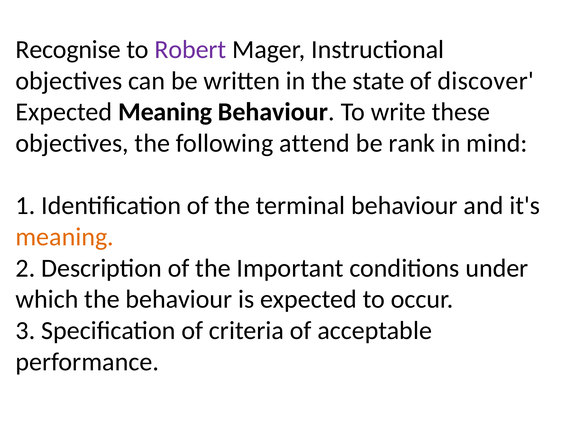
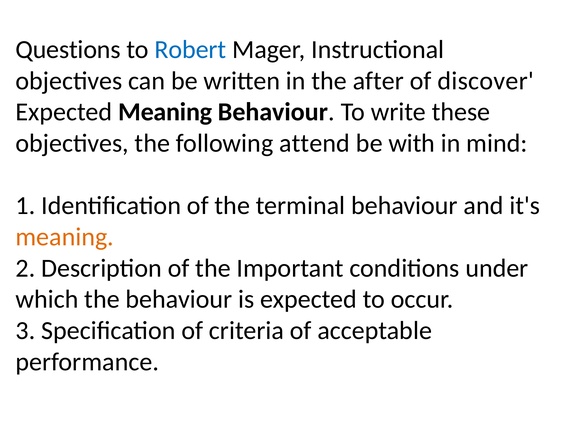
Recognise: Recognise -> Questions
Robert colour: purple -> blue
state: state -> after
rank: rank -> with
